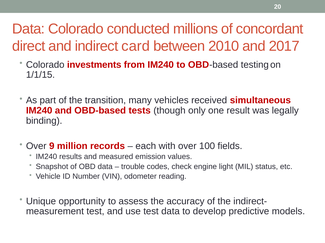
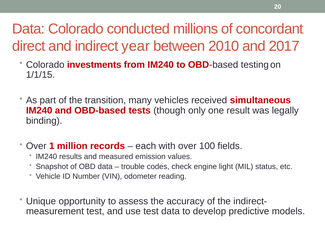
card: card -> year
9: 9 -> 1
